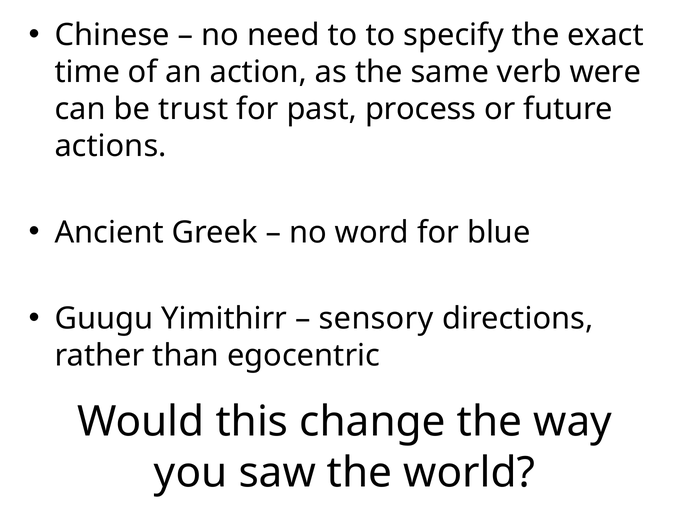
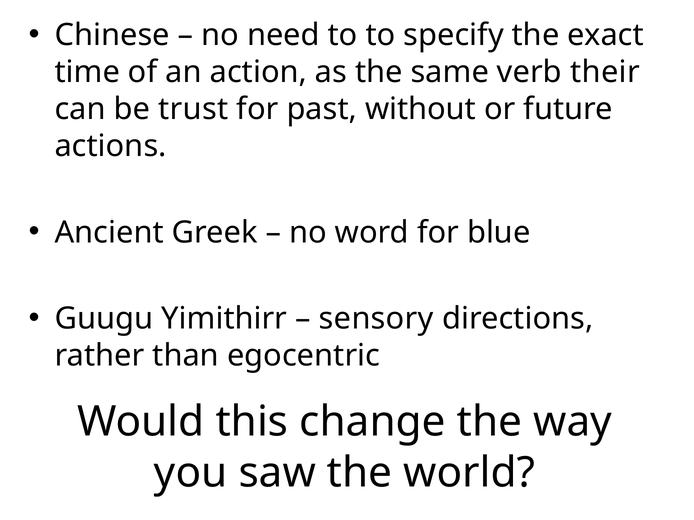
were: were -> their
process: process -> without
